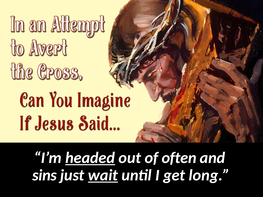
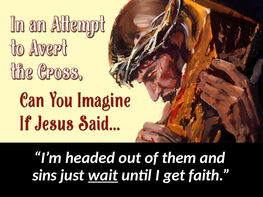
headed underline: present -> none
often: often -> them
long: long -> faith
